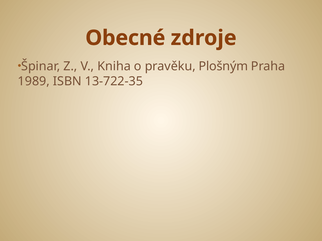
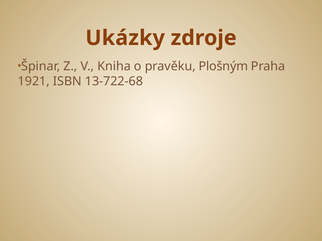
Obecné: Obecné -> Ukázky
1989: 1989 -> 1921
13-722-35: 13-722-35 -> 13-722-68
